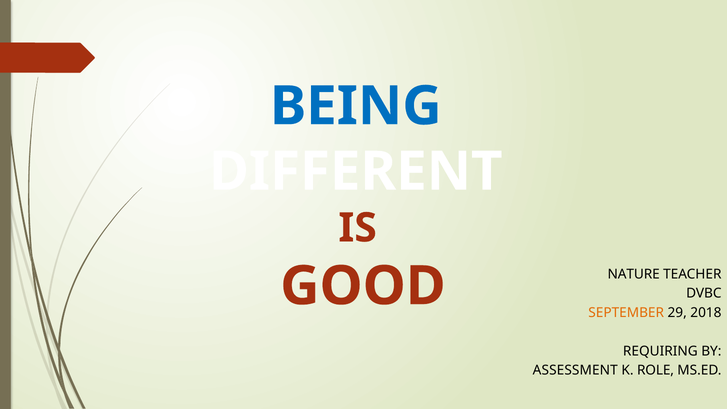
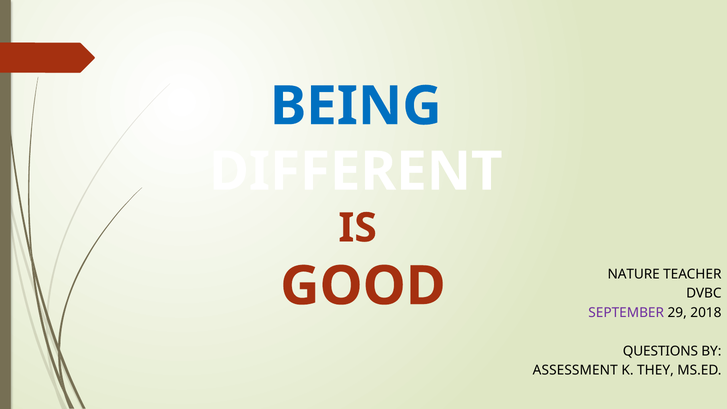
SEPTEMBER colour: orange -> purple
REQUIRING: REQUIRING -> QUESTIONS
ROLE: ROLE -> THEY
